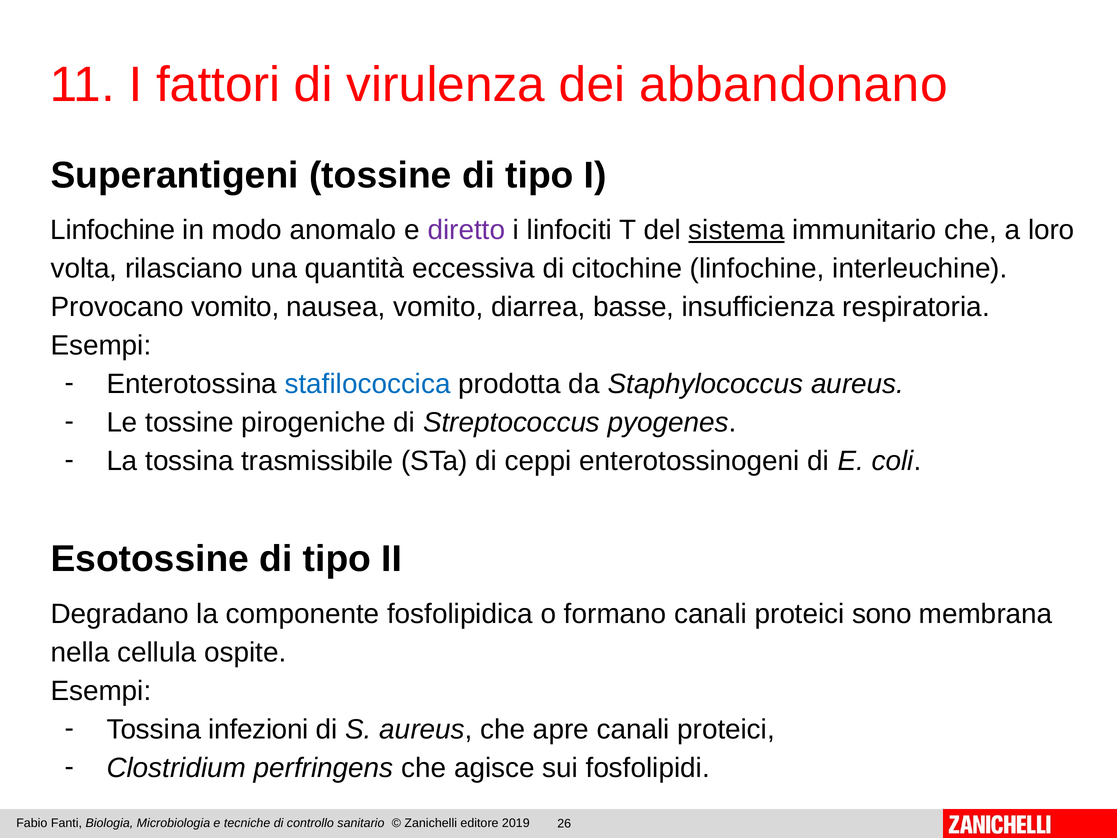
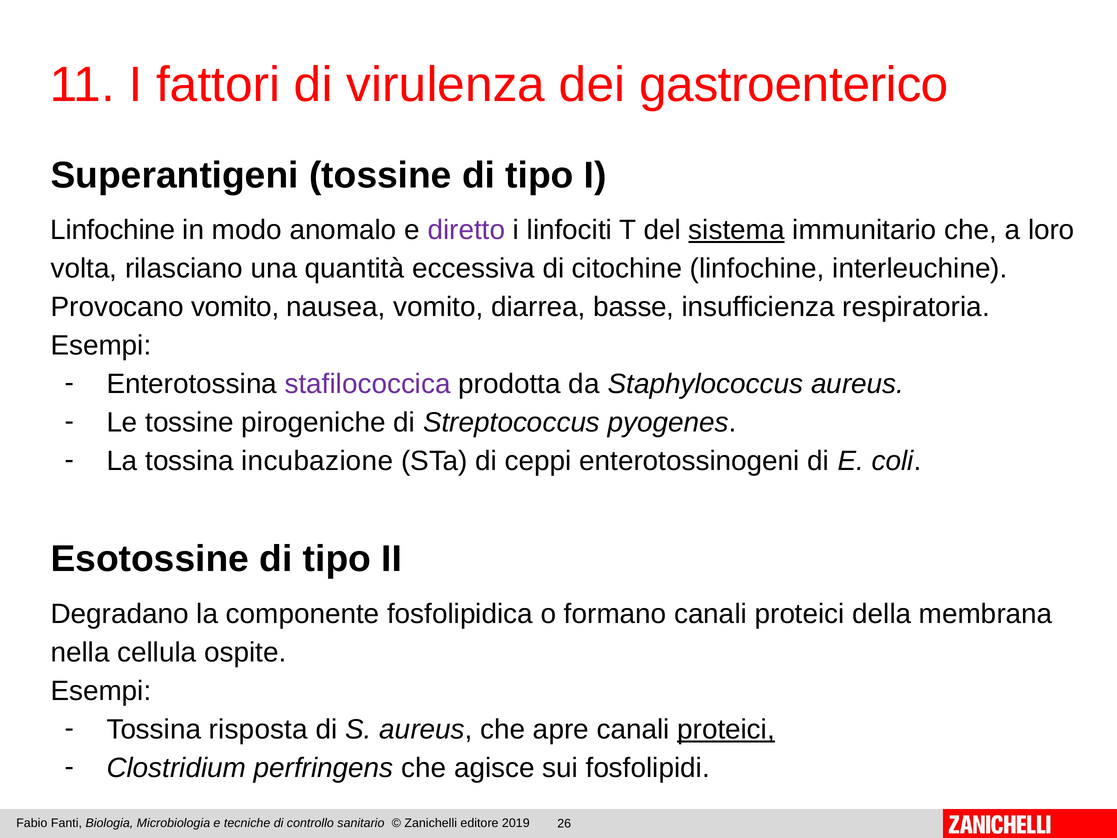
abbandonano: abbandonano -> gastroenterico
stafilococcica colour: blue -> purple
trasmissibile: trasmissibile -> incubazione
sono: sono -> della
infezioni: infezioni -> risposta
proteici at (726, 729) underline: none -> present
